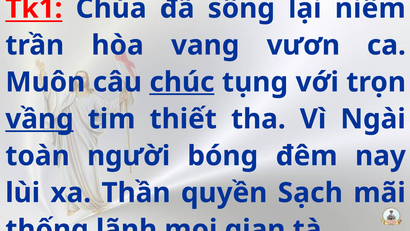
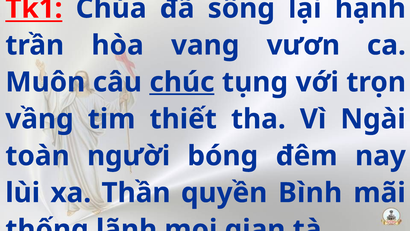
niềm: niềm -> hạnh
vầng underline: present -> none
Sạch: Sạch -> Bình
